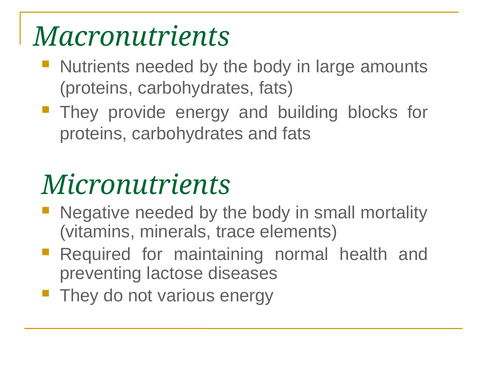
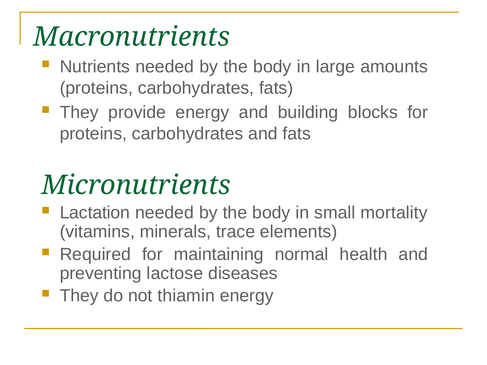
Negative: Negative -> Lactation
various: various -> thiamin
